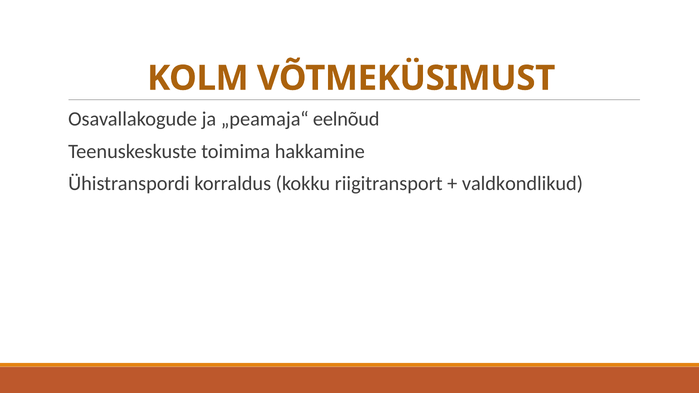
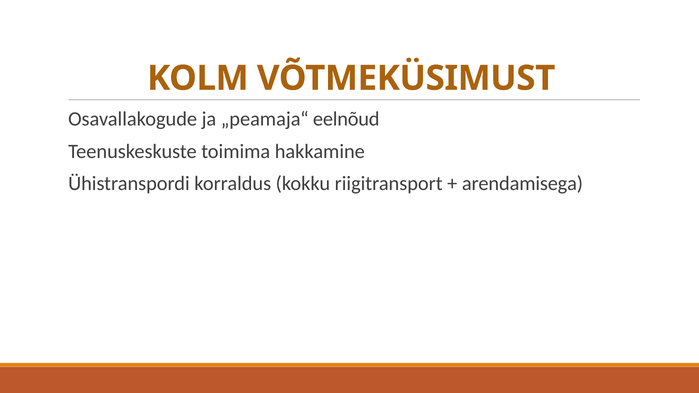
valdkondlikud: valdkondlikud -> arendamisega
